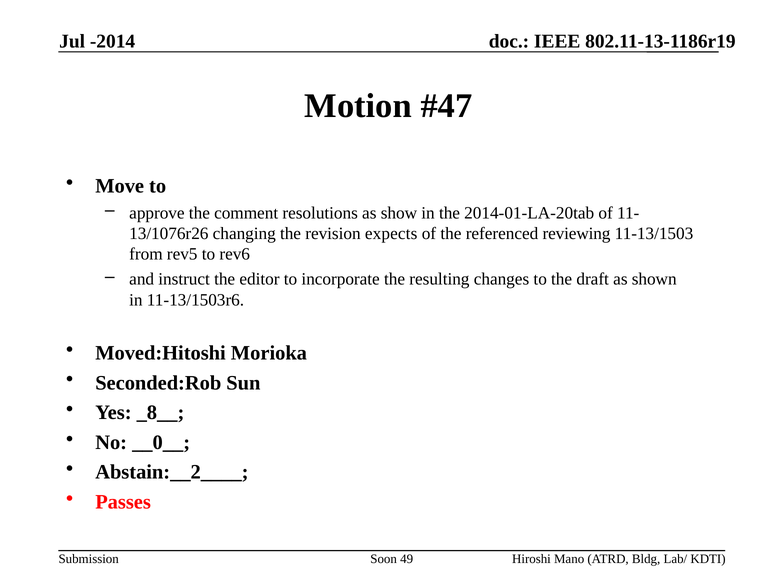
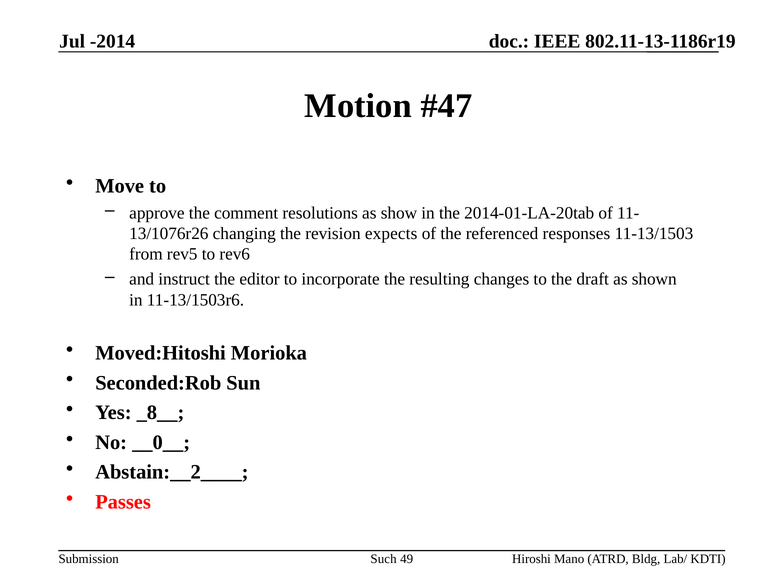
reviewing: reviewing -> responses
Soon: Soon -> Such
